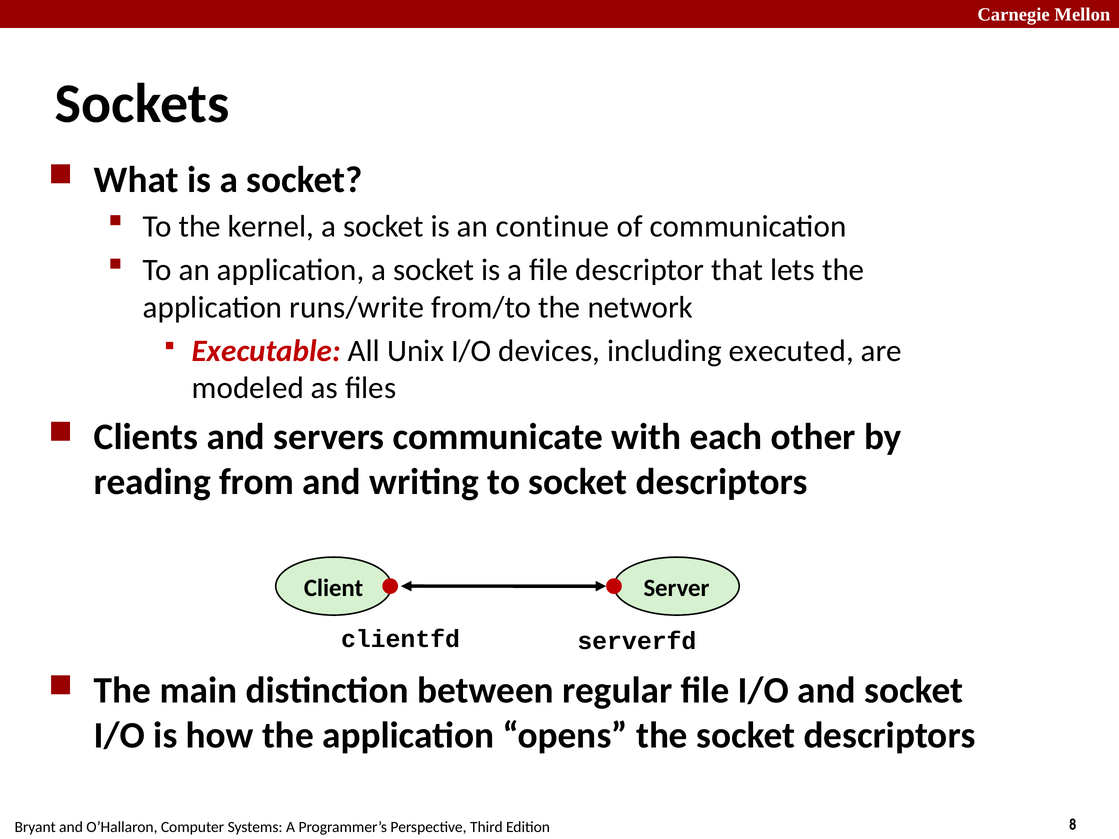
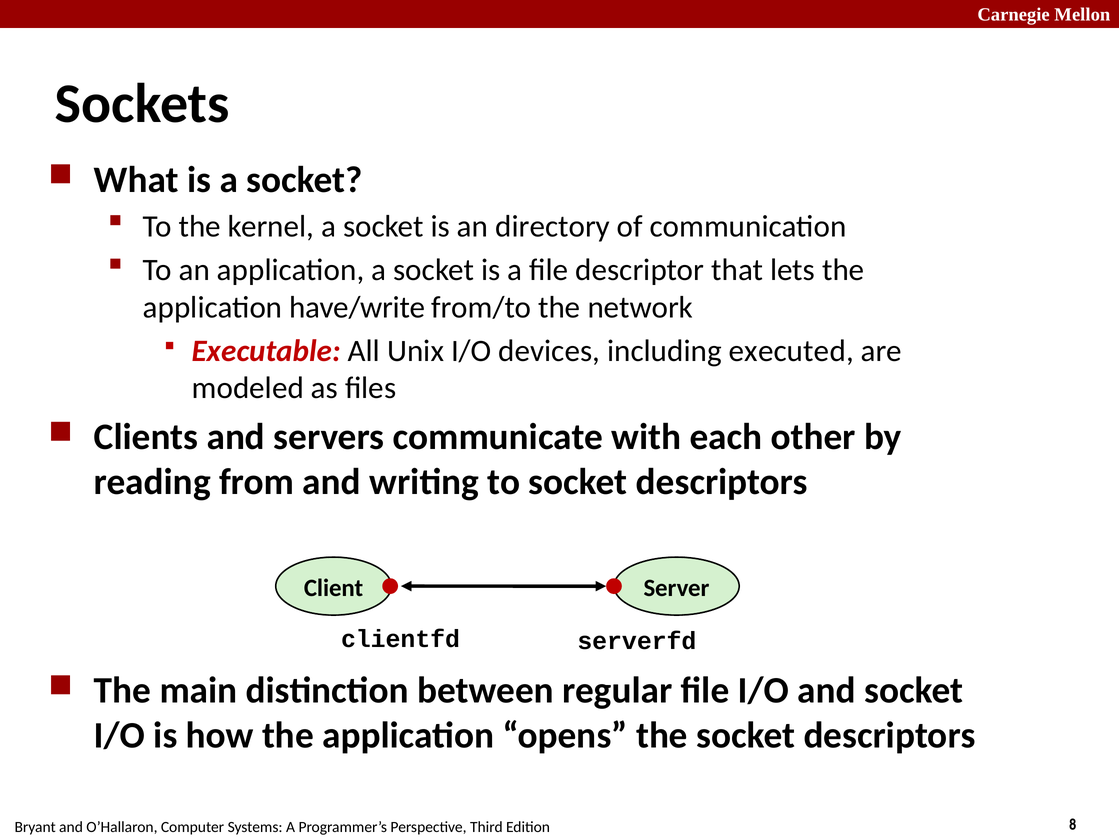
continue: continue -> directory
runs/write: runs/write -> have/write
